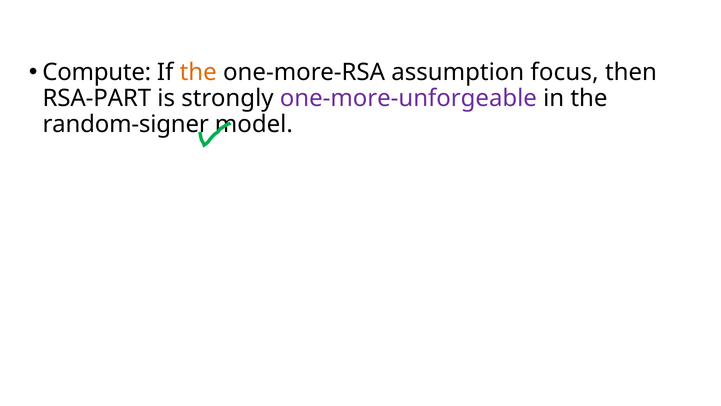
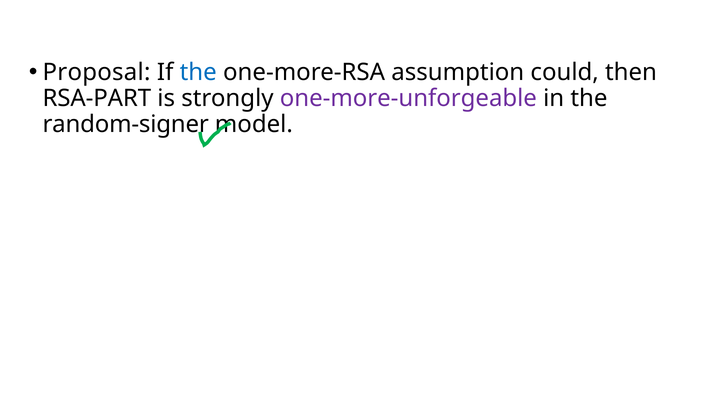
Compute: Compute -> Proposal
the at (198, 72) colour: orange -> blue
focus: focus -> could
